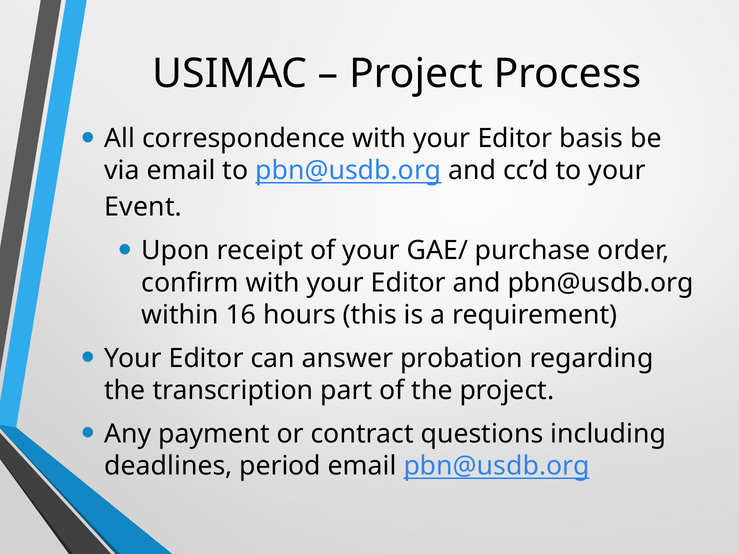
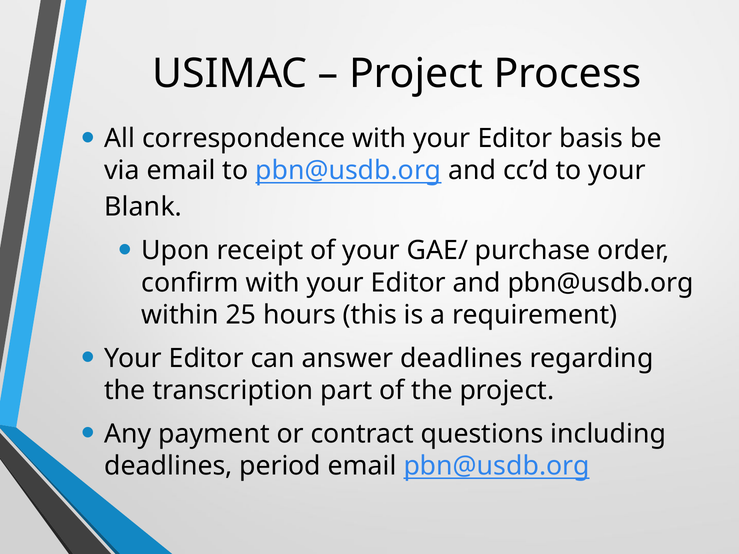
Event: Event -> Blank
16: 16 -> 25
answer probation: probation -> deadlines
